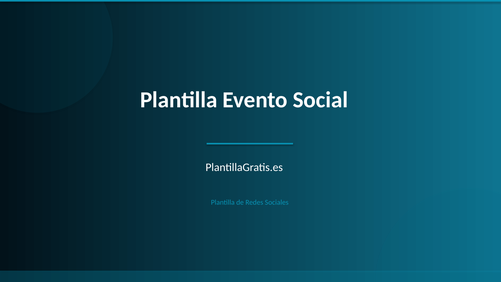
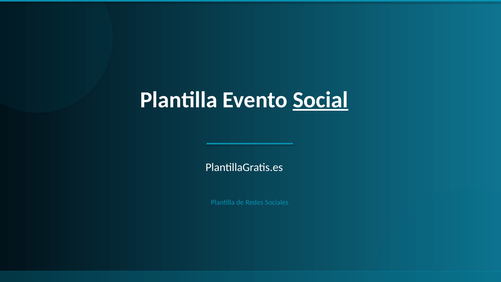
Social underline: none -> present
